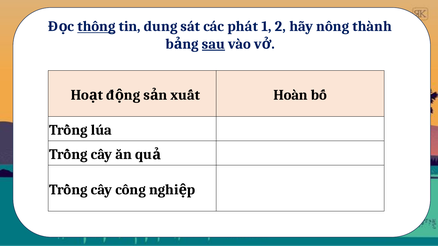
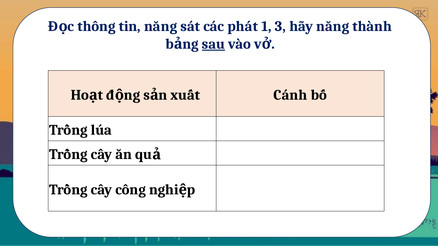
thông underline: present -> none
tin dung: dung -> năng
2: 2 -> 3
hãy nông: nông -> năng
Hoàn: Hoàn -> Cánh
